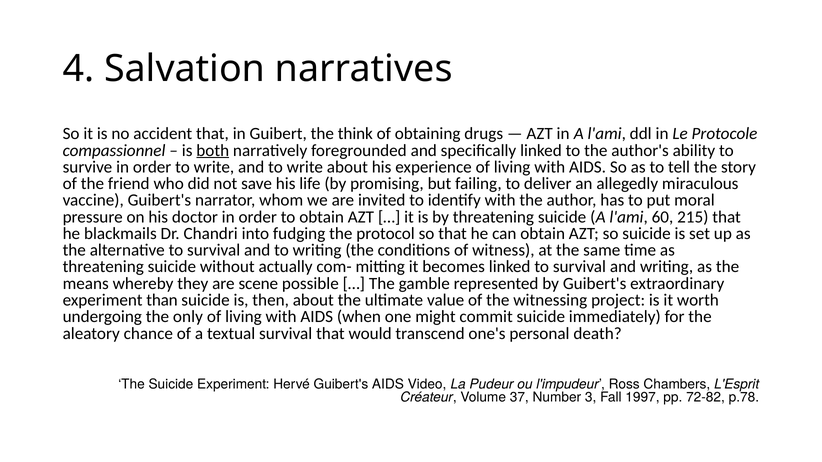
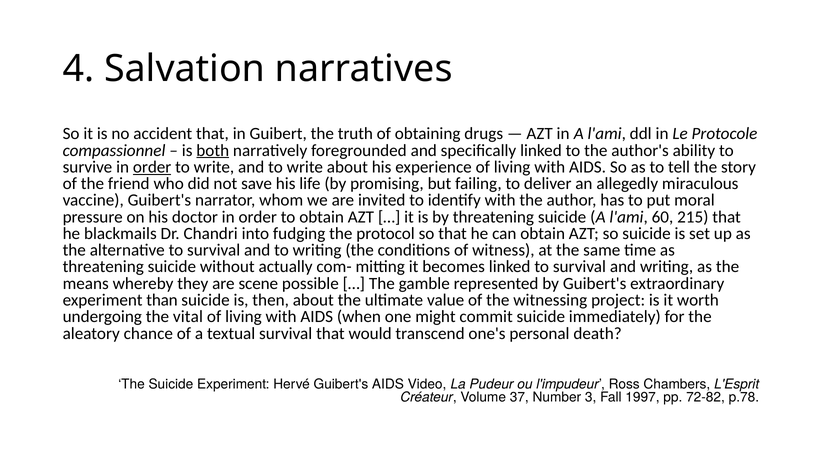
think: think -> truth
order at (152, 167) underline: none -> present
only: only -> vital
